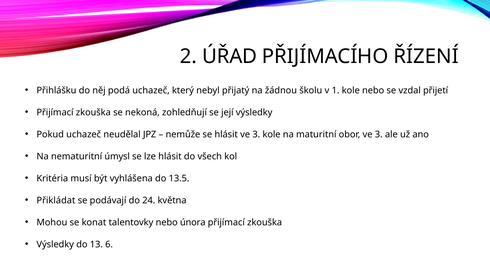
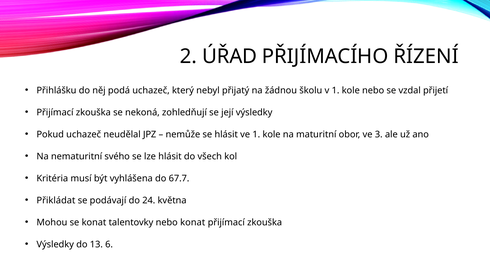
hlásit ve 3: 3 -> 1
úmysl: úmysl -> svého
13.5: 13.5 -> 67.7
nebo února: února -> konat
